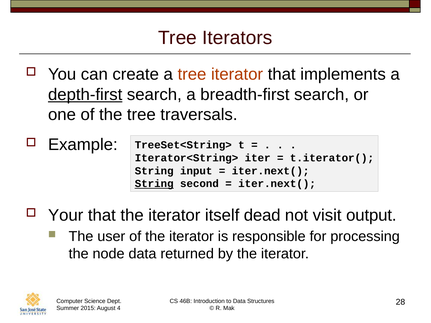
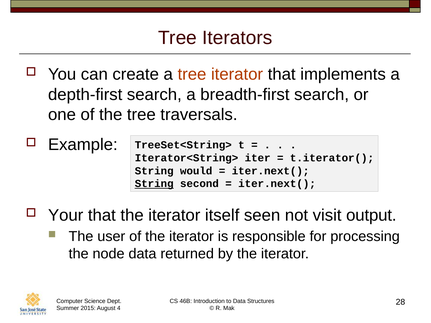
depth-first underline: present -> none
input: input -> would
dead: dead -> seen
